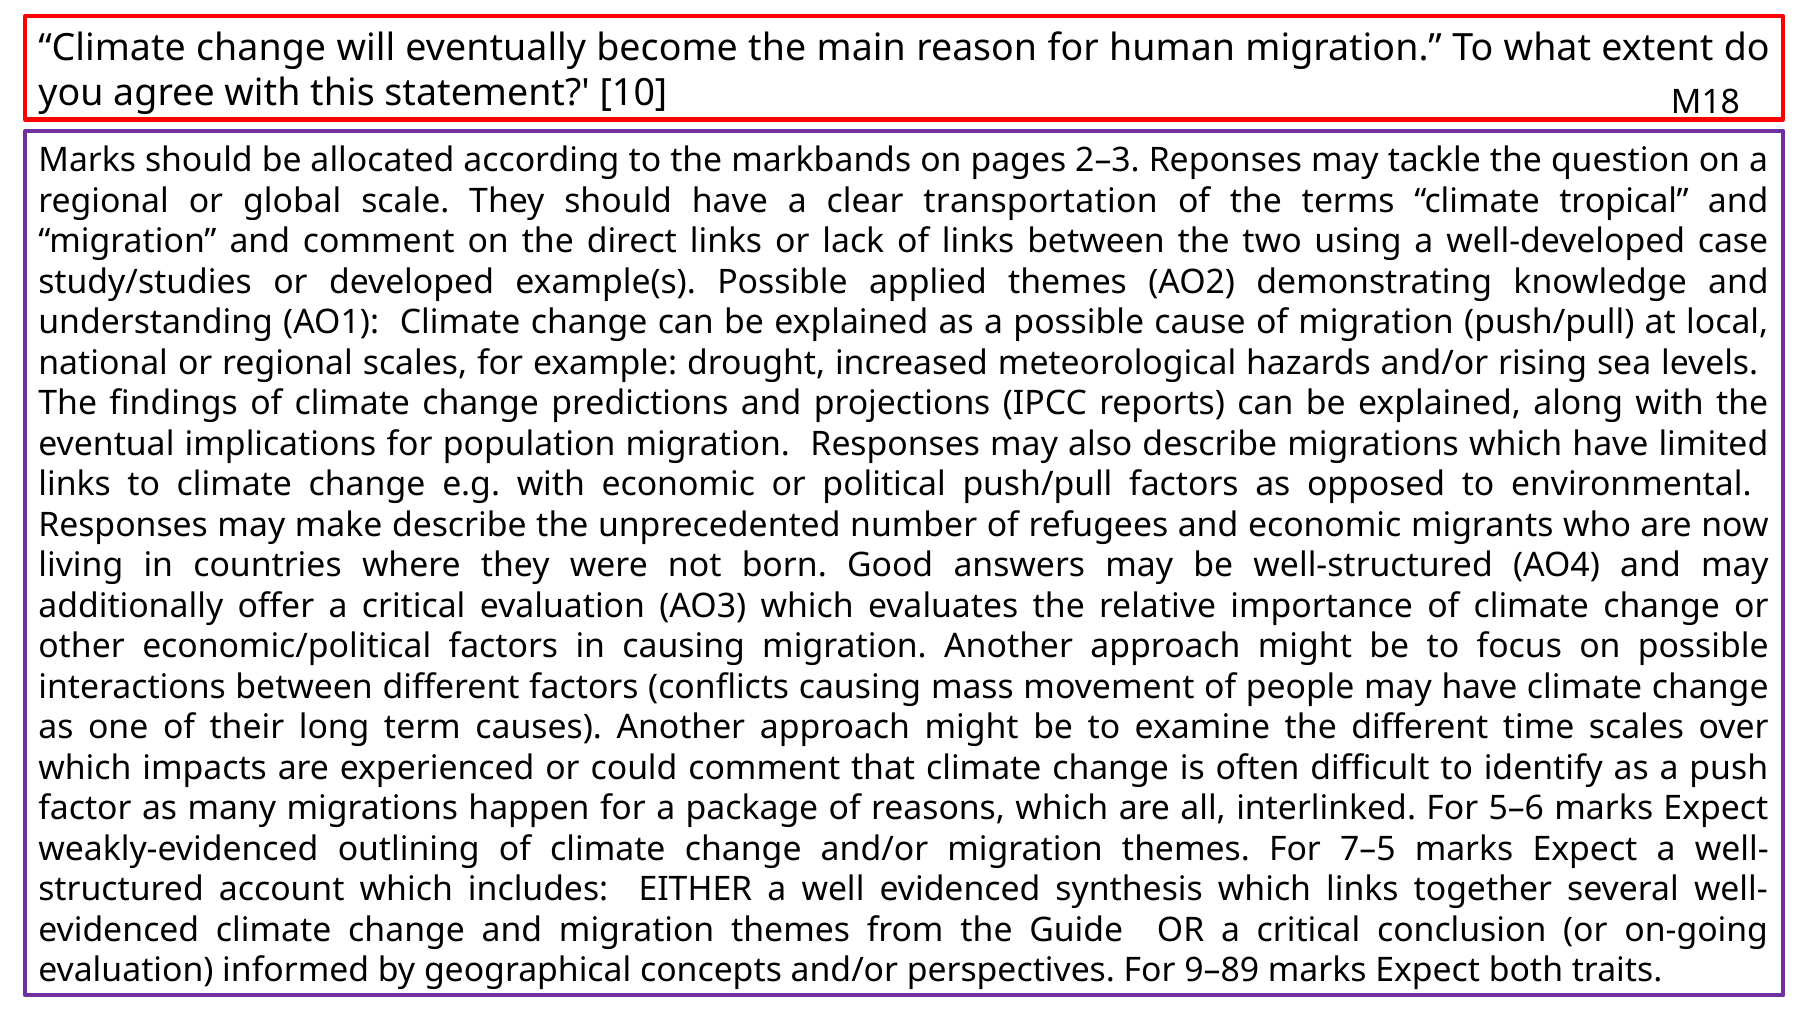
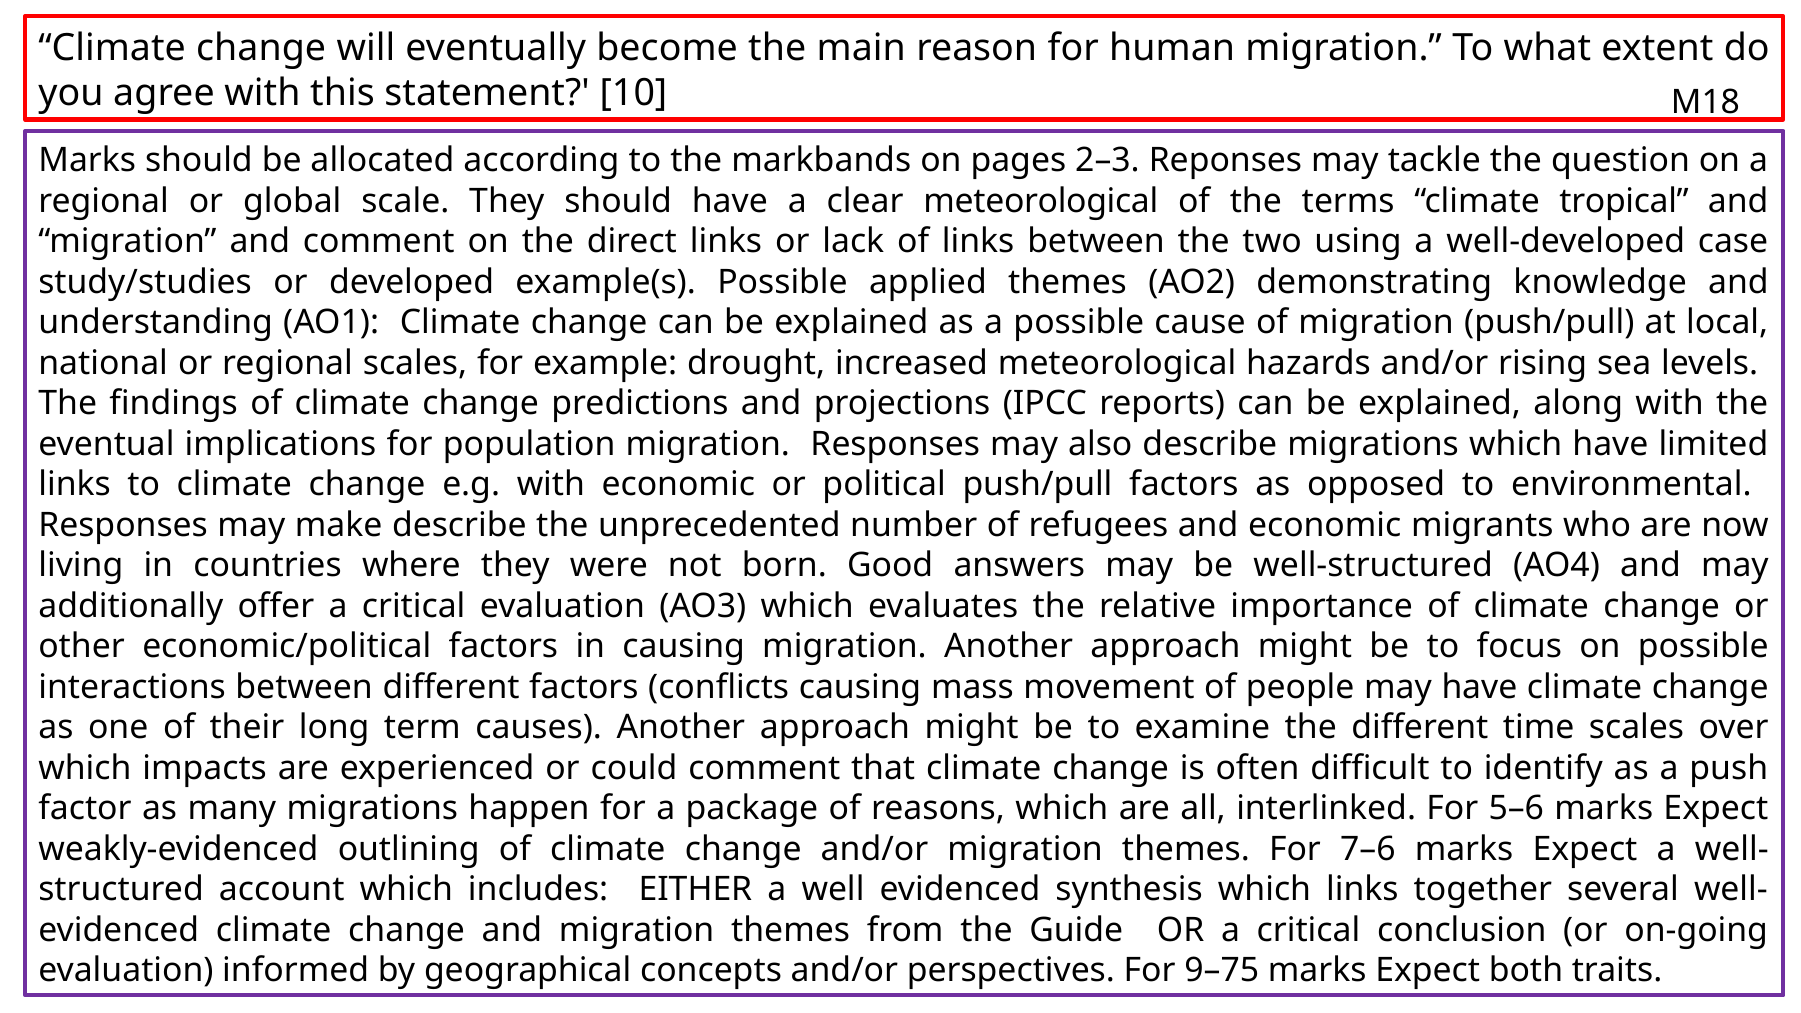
clear transportation: transportation -> meteorological
7–5: 7–5 -> 7–6
9–89: 9–89 -> 9–75
